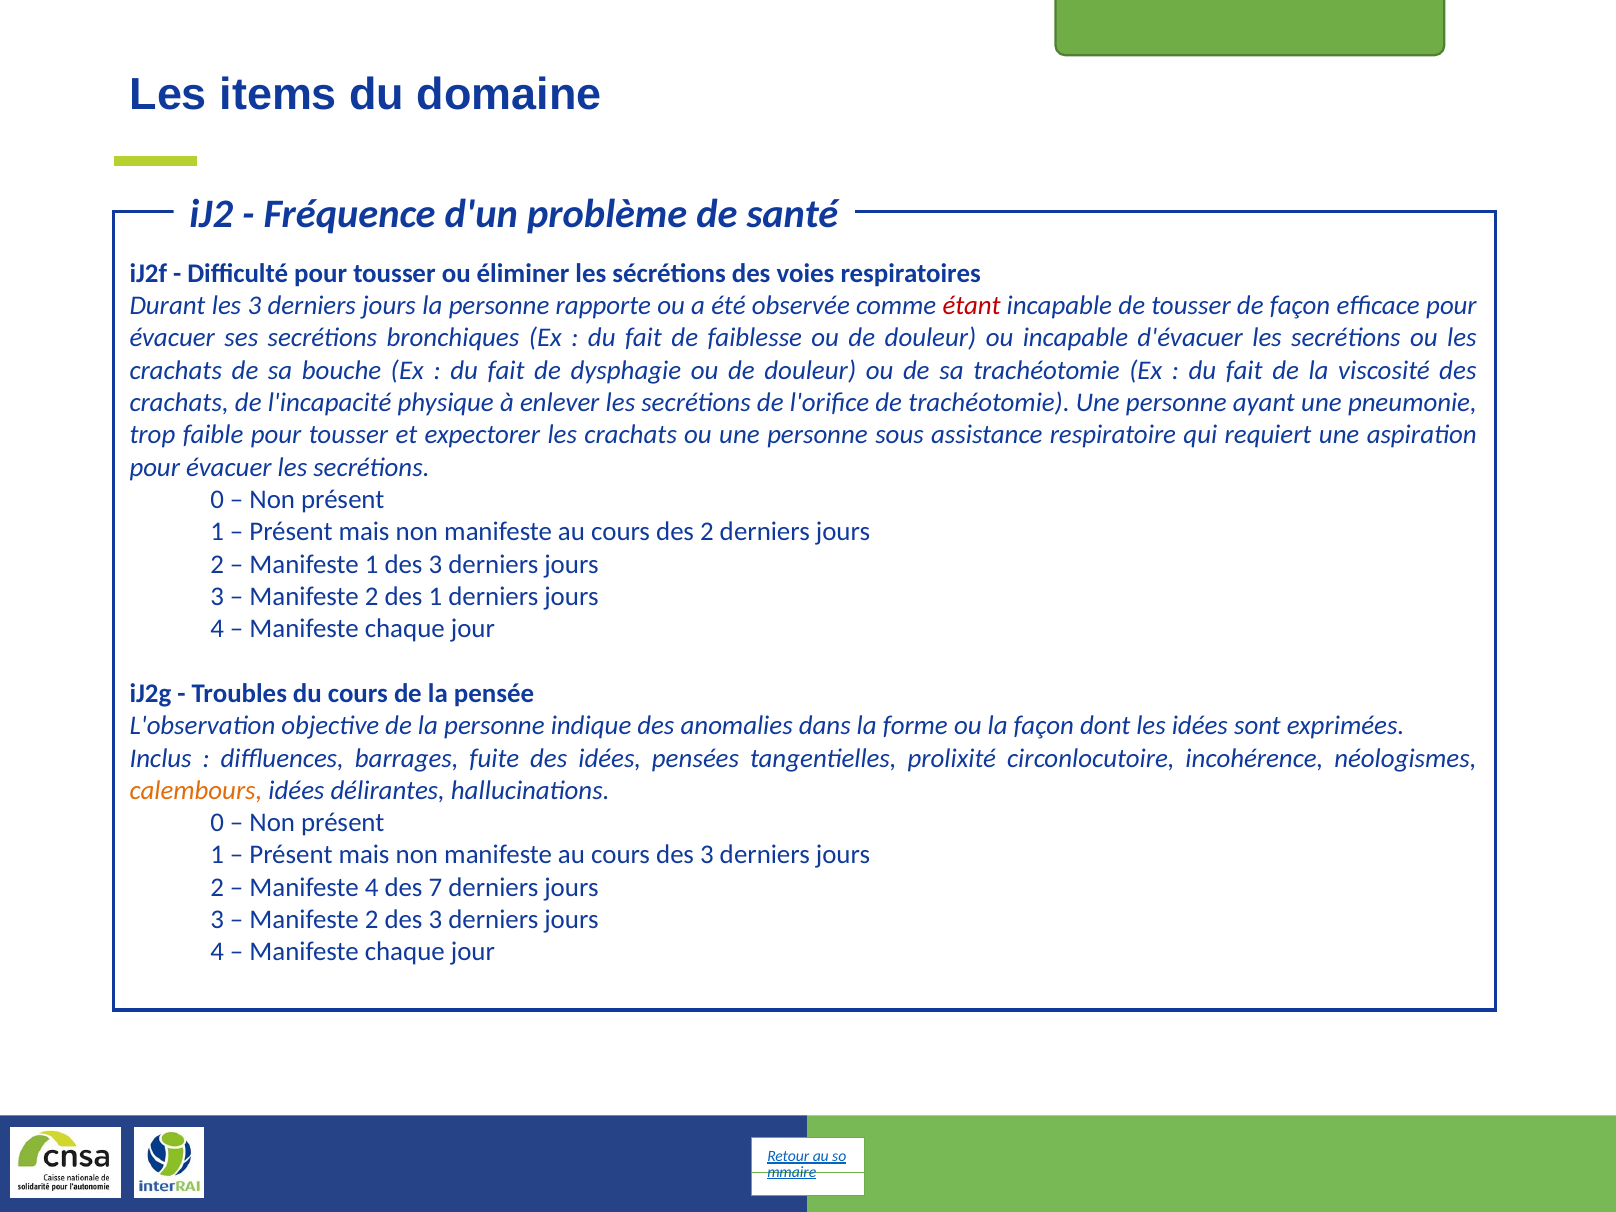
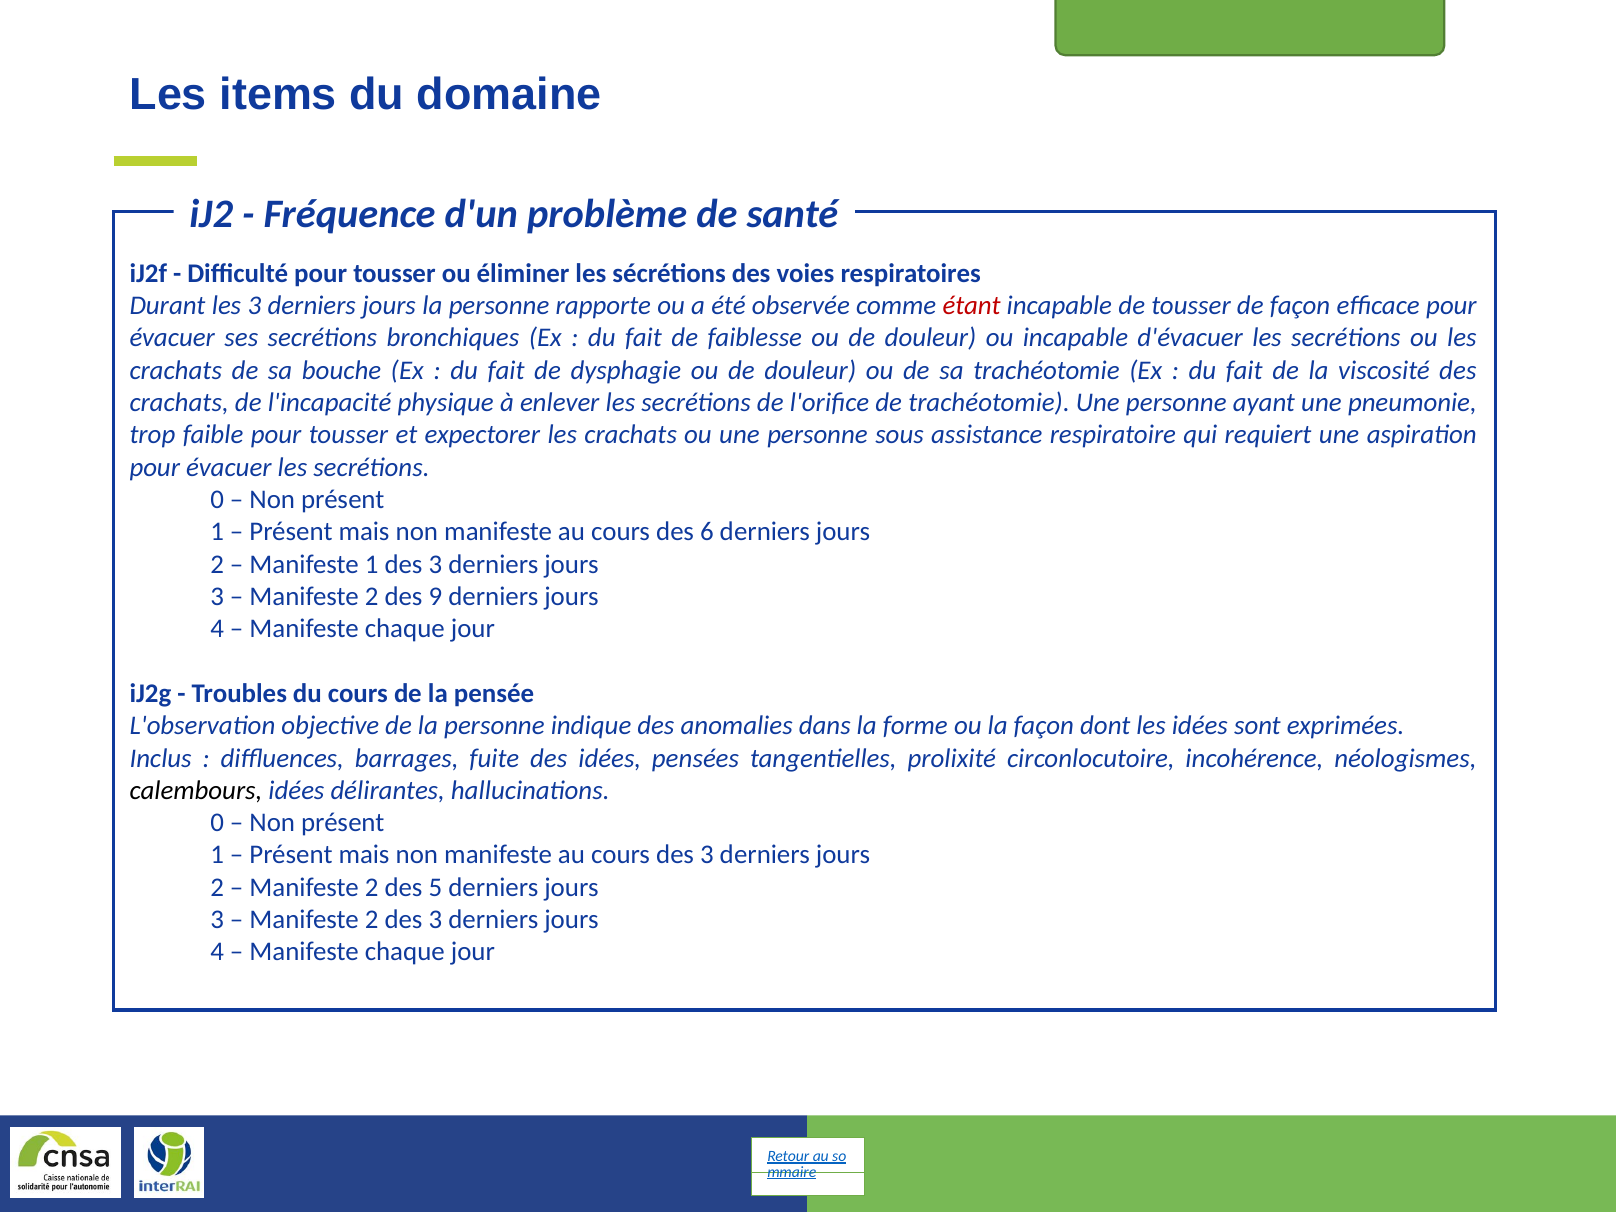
des 2: 2 -> 6
des 1: 1 -> 9
calembours colour: orange -> black
4 at (372, 887): 4 -> 2
7: 7 -> 5
